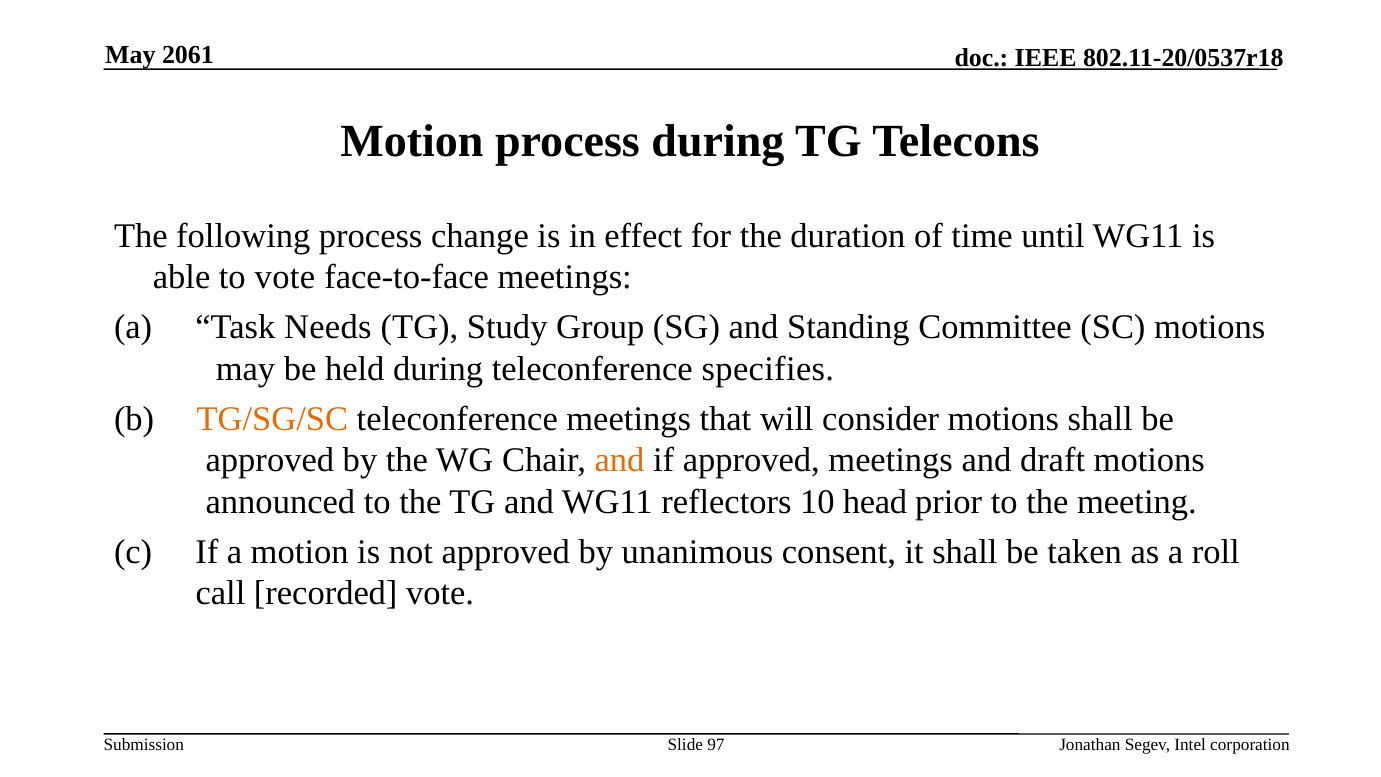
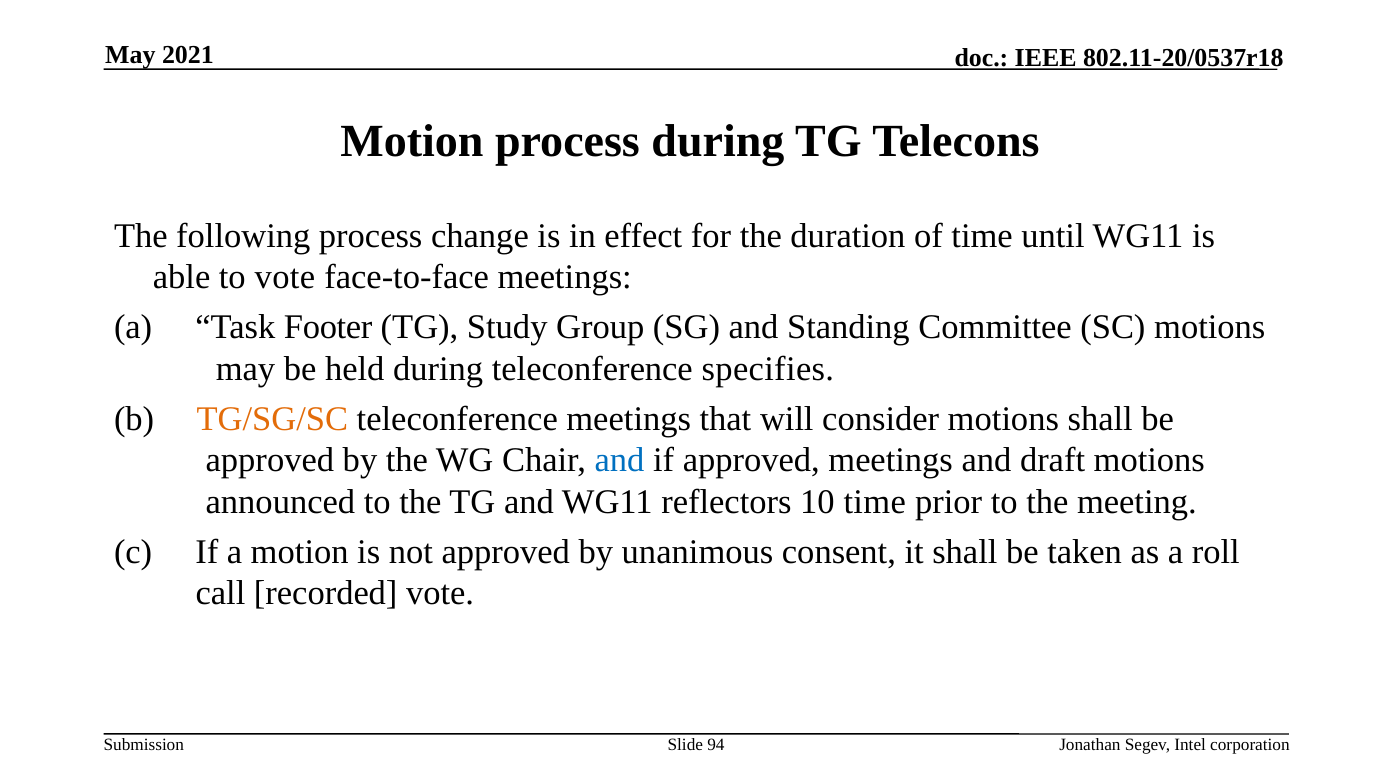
2061: 2061 -> 2021
Needs: Needs -> Footer
and at (620, 460) colour: orange -> blue
10 head: head -> time
97: 97 -> 94
